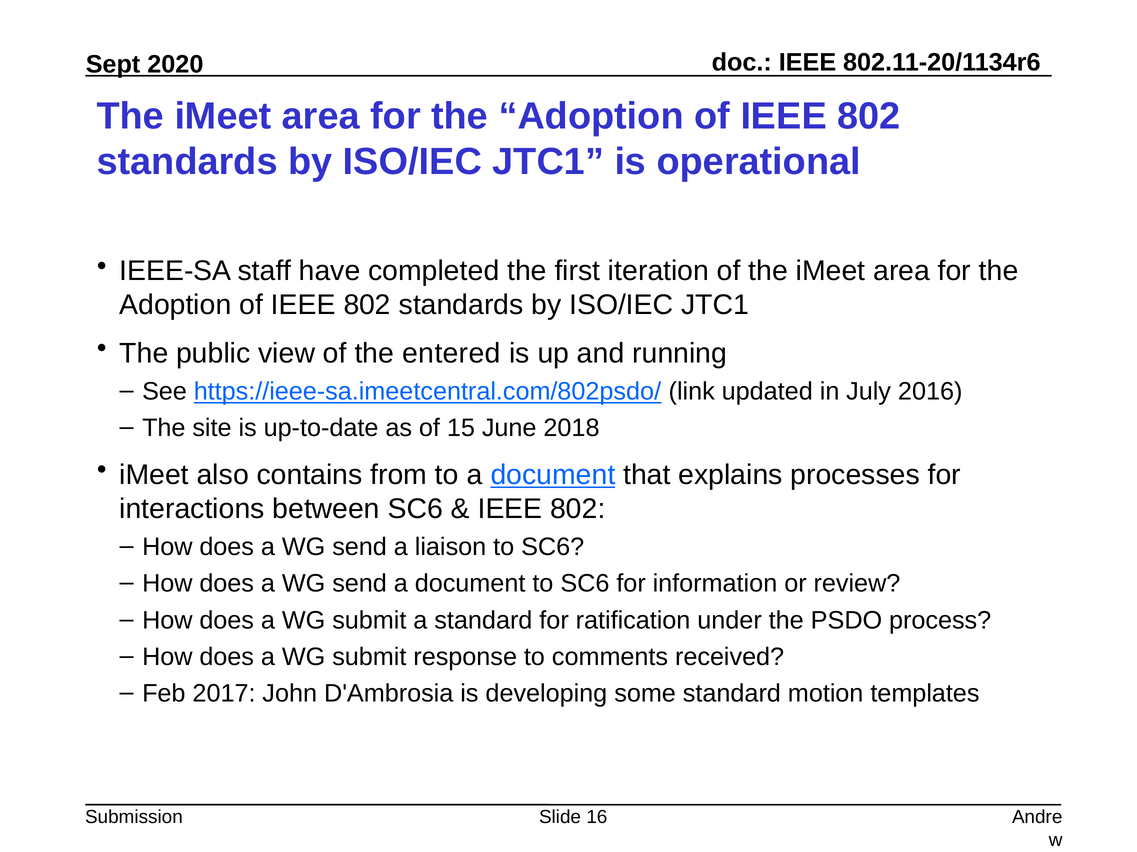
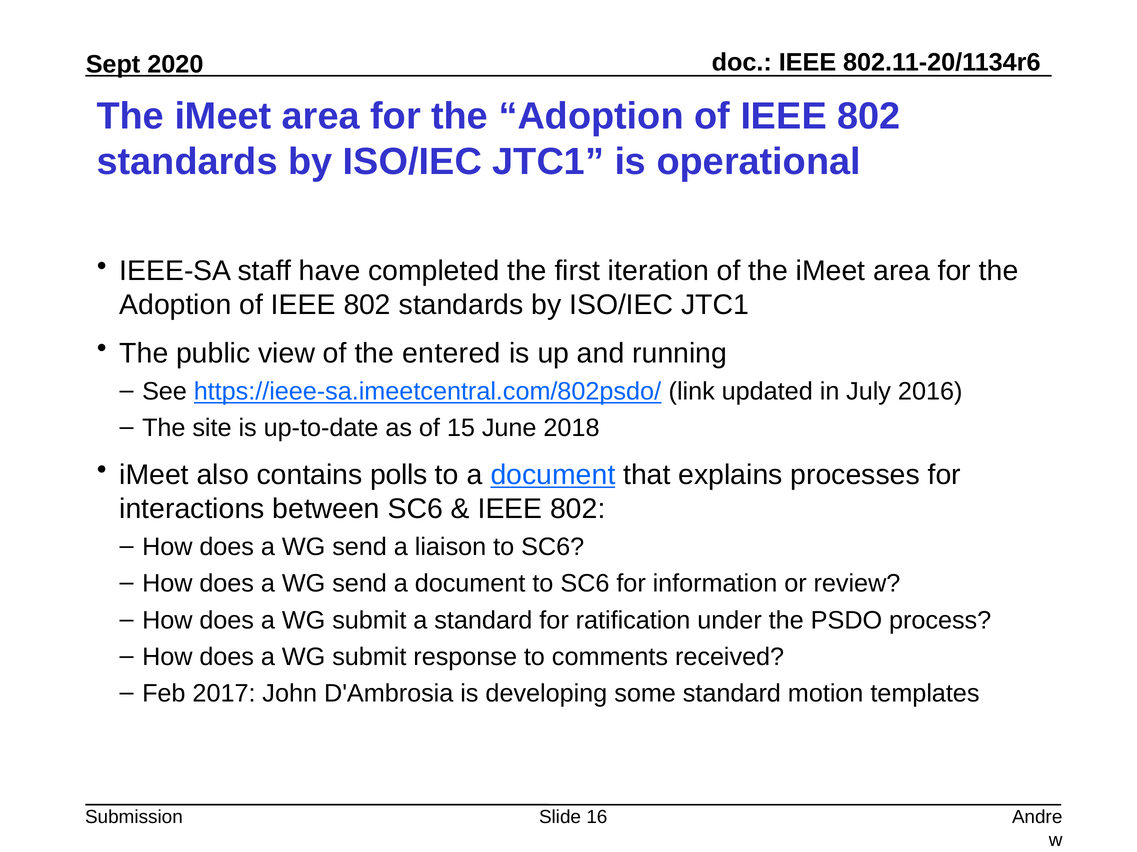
from: from -> polls
